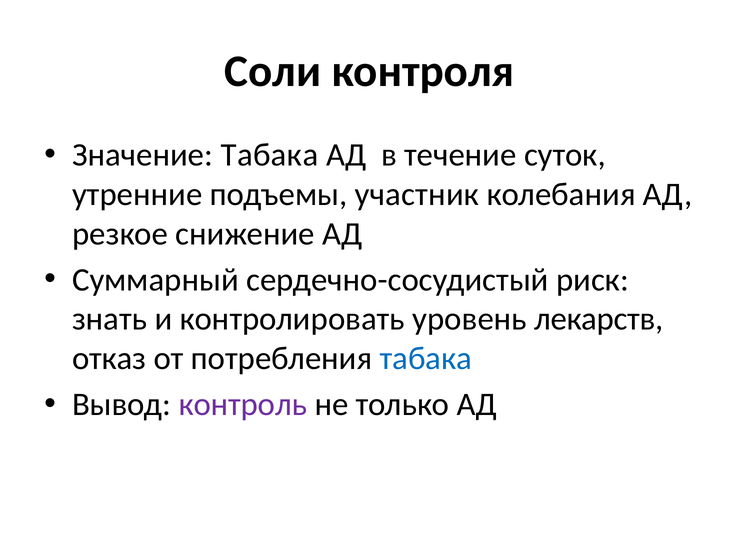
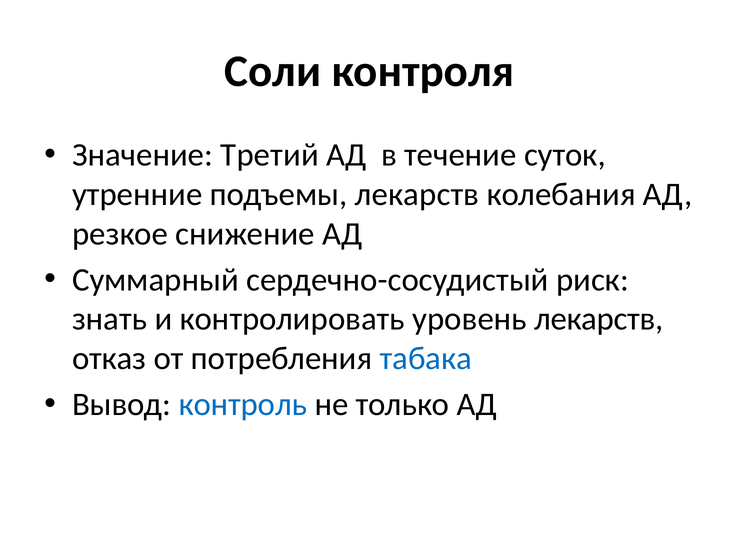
Значение Табака: Табака -> Третий
подъемы участник: участник -> лекарств
контроль colour: purple -> blue
